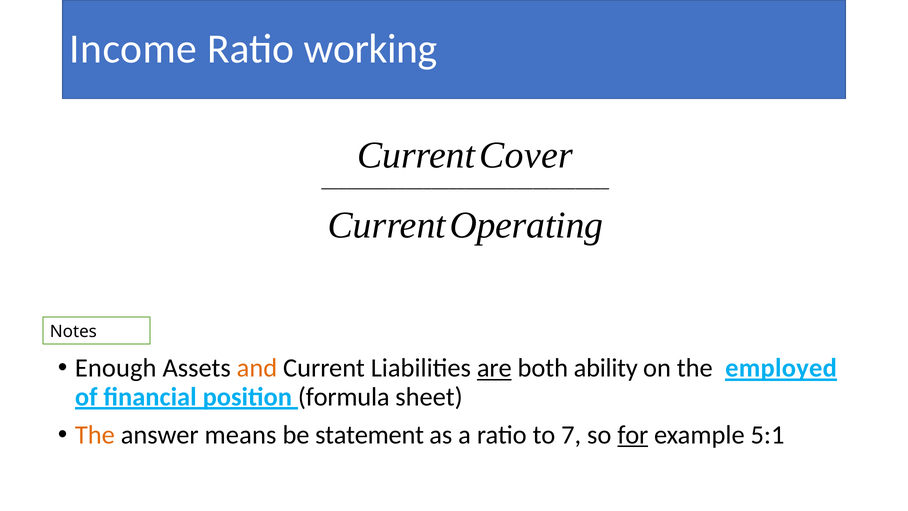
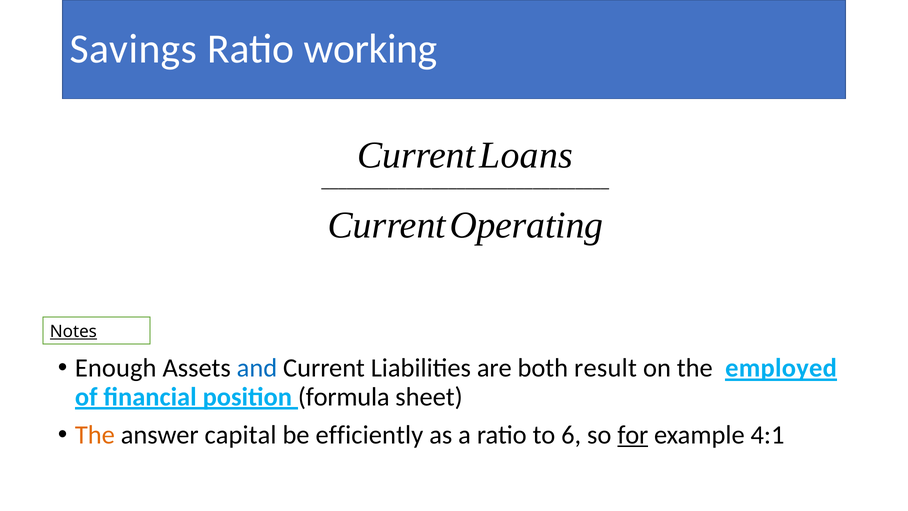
Income: Income -> Savings
Cover: Cover -> Loans
Notes underline: none -> present
and colour: orange -> blue
are underline: present -> none
ability: ability -> result
means: means -> capital
statement: statement -> efficiently
7: 7 -> 6
5:1: 5:1 -> 4:1
